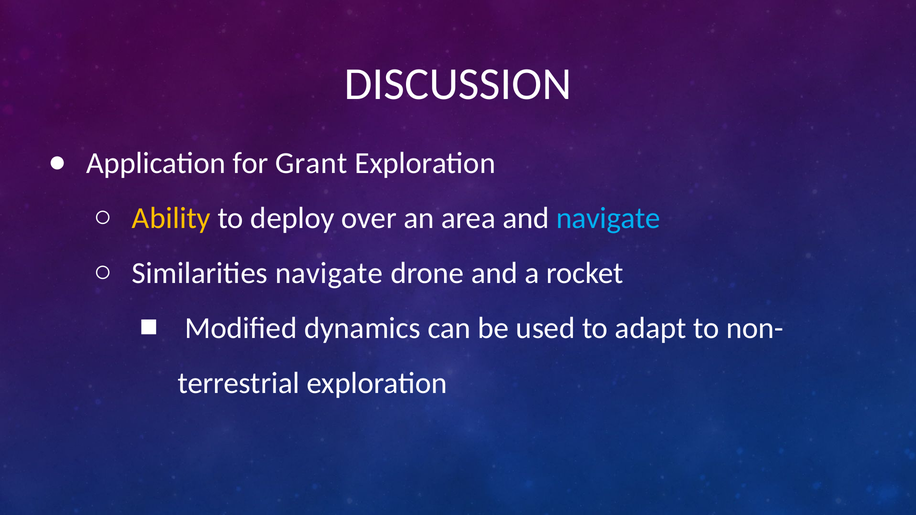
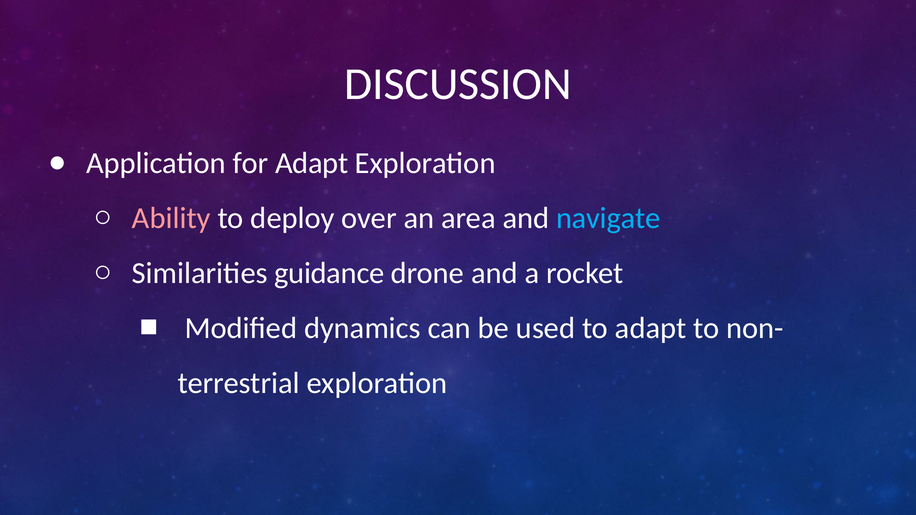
for Grant: Grant -> Adapt
Ability colour: yellow -> pink
Similarities navigate: navigate -> guidance
